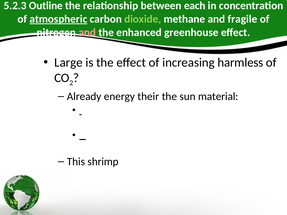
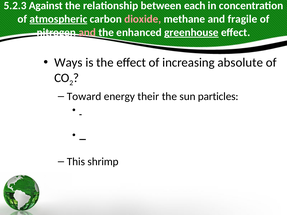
Outline: Outline -> Against
dioxide colour: light green -> pink
greenhouse underline: none -> present
Large: Large -> Ways
harmless: harmless -> absolute
Already: Already -> Toward
material: material -> particles
